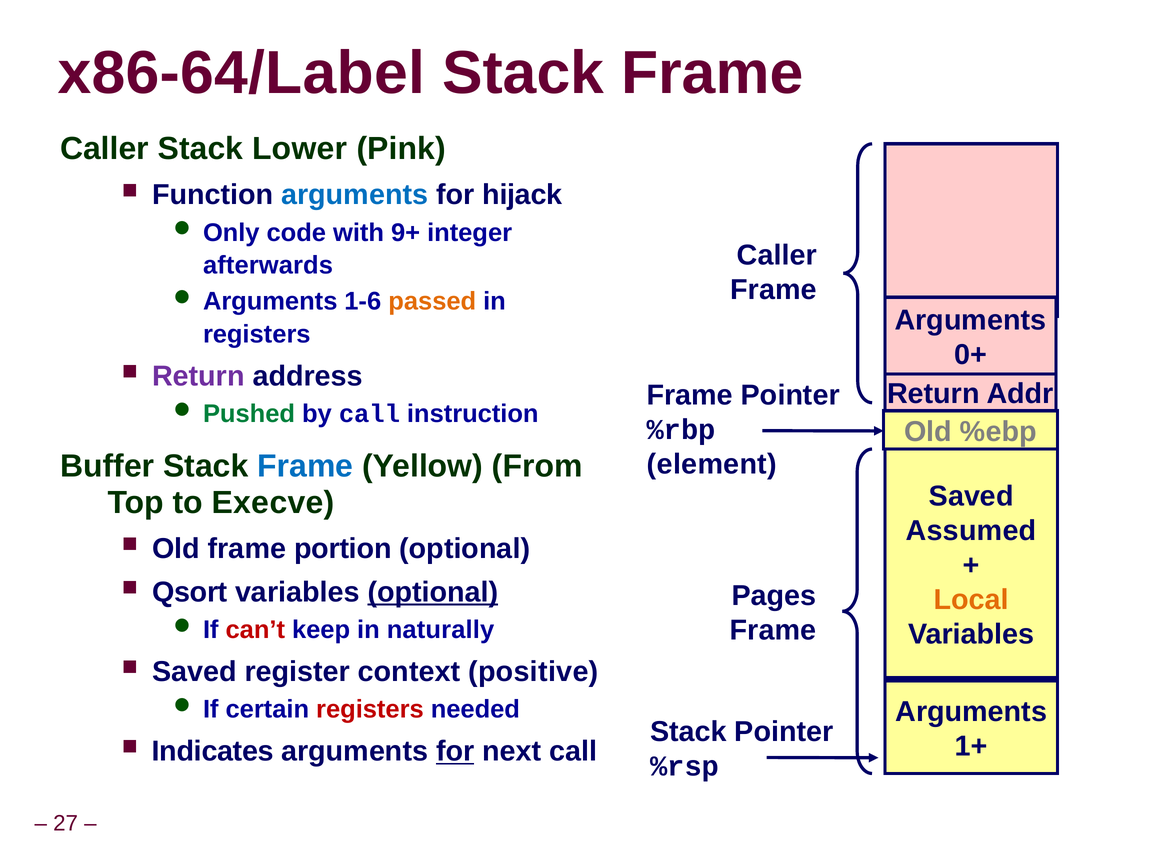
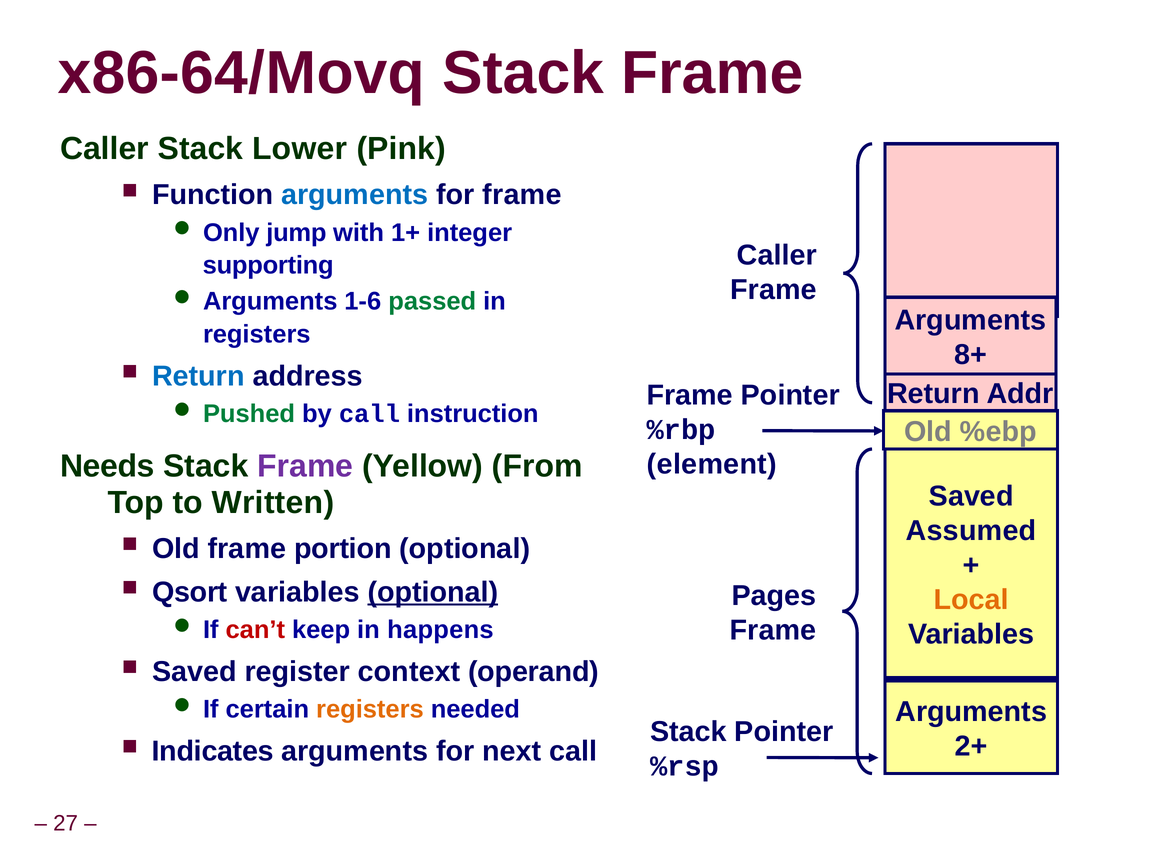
x86-64/Label: x86-64/Label -> x86-64/Movq
for hijack: hijack -> frame
code: code -> jump
9+: 9+ -> 1+
afterwards: afterwards -> supporting
passed colour: orange -> green
0+: 0+ -> 8+
Return at (198, 376) colour: purple -> blue
Buffer: Buffer -> Needs
Frame at (305, 466) colour: blue -> purple
Execve: Execve -> Written
naturally: naturally -> happens
positive: positive -> operand
registers at (370, 709) colour: red -> orange
1+: 1+ -> 2+
for at (455, 751) underline: present -> none
